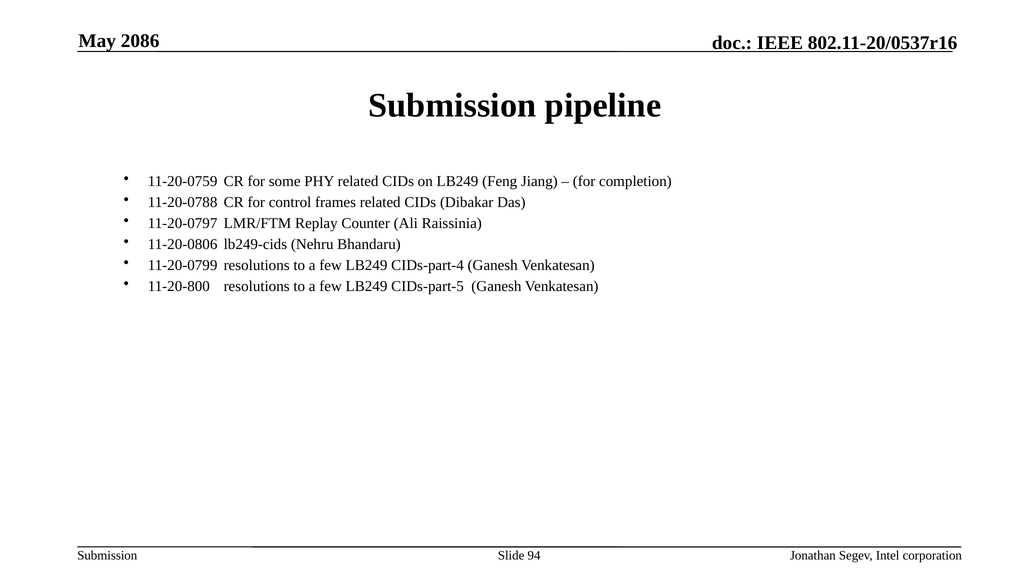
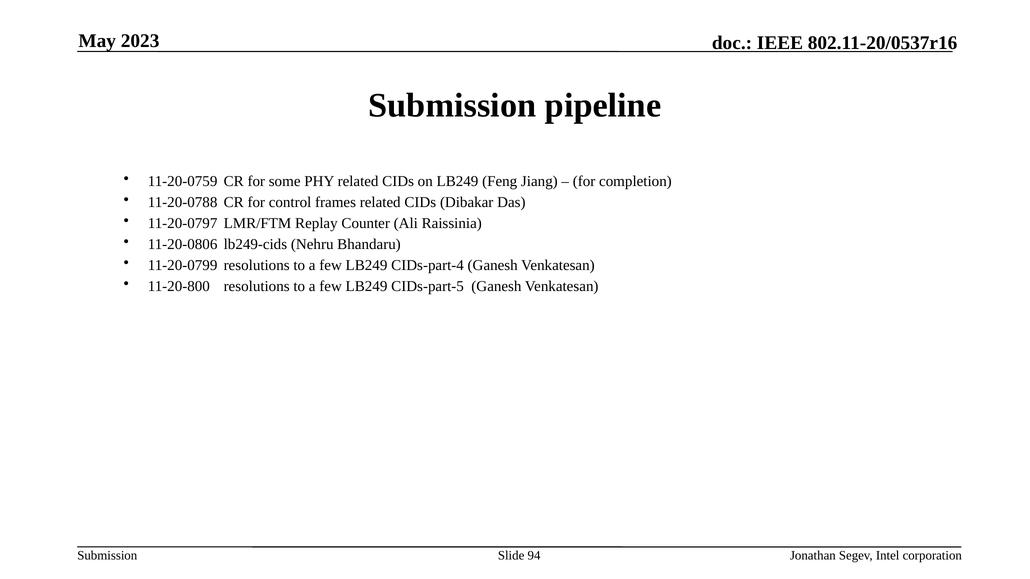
2086: 2086 -> 2023
